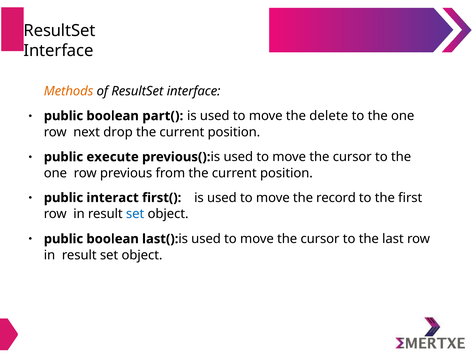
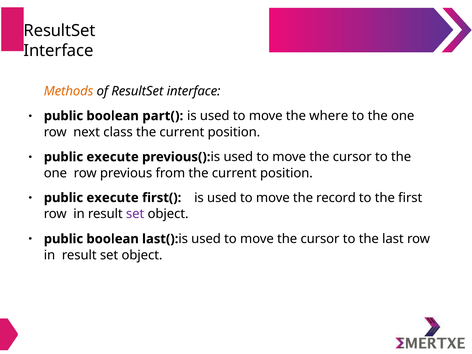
delete: delete -> where
drop: drop -> class
interact at (113, 198): interact -> execute
set at (135, 214) colour: blue -> purple
